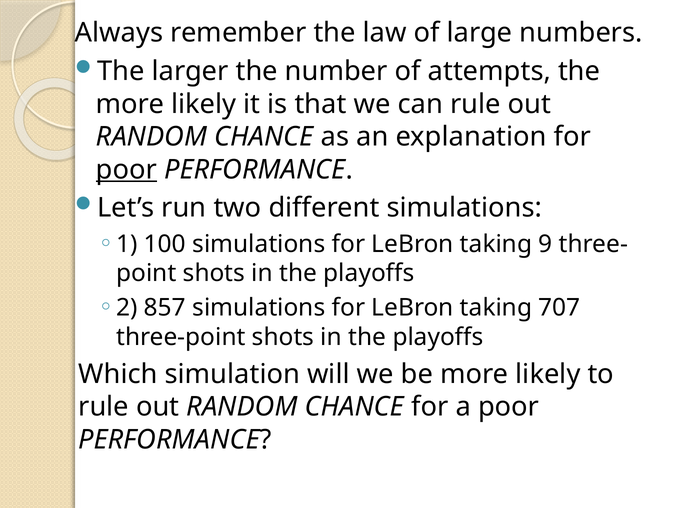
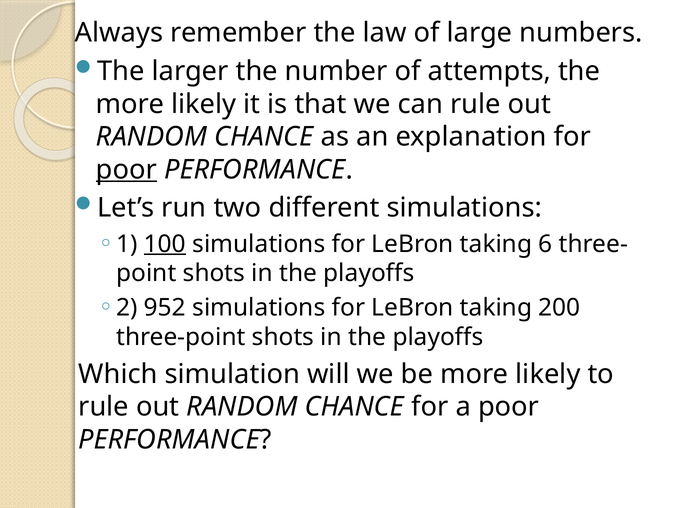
100 underline: none -> present
9: 9 -> 6
857: 857 -> 952
707: 707 -> 200
